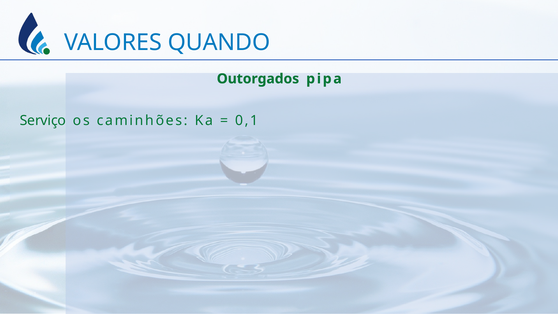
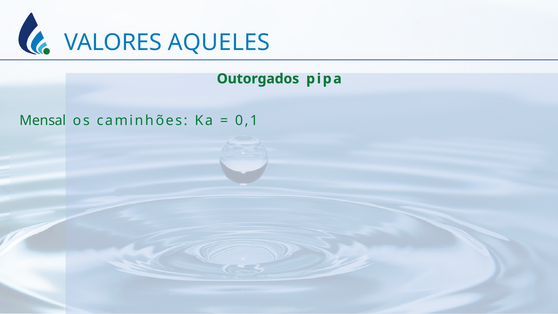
QUANDO: QUANDO -> AQUELES
Serviço: Serviço -> Mensal
